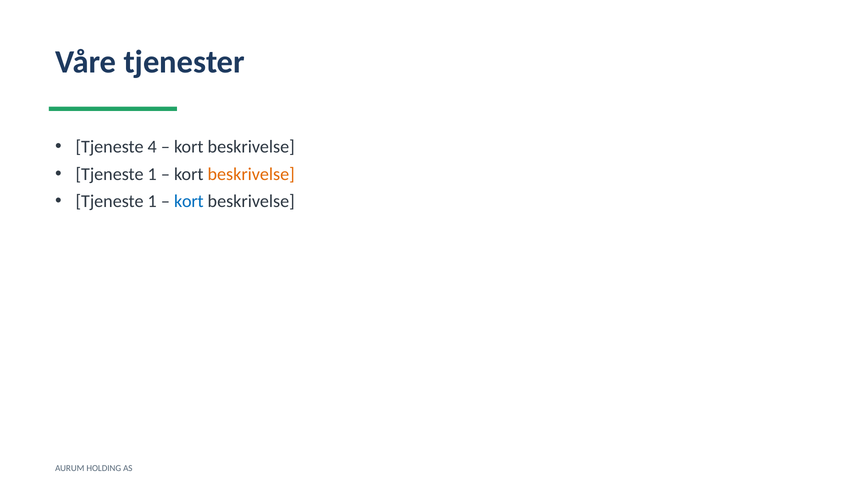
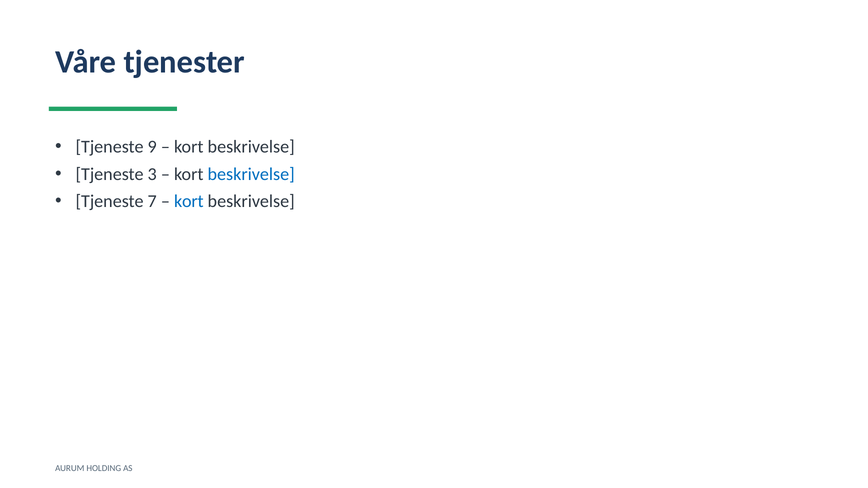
4: 4 -> 9
1 at (152, 174): 1 -> 3
beskrivelse at (251, 174) colour: orange -> blue
1 at (152, 201): 1 -> 7
